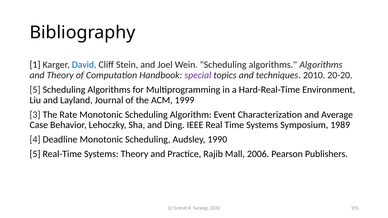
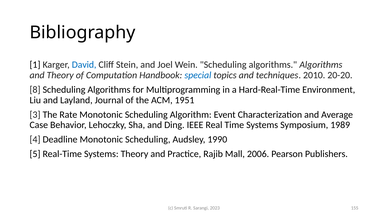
special colour: purple -> blue
5 at (35, 90): 5 -> 8
1999: 1999 -> 1951
